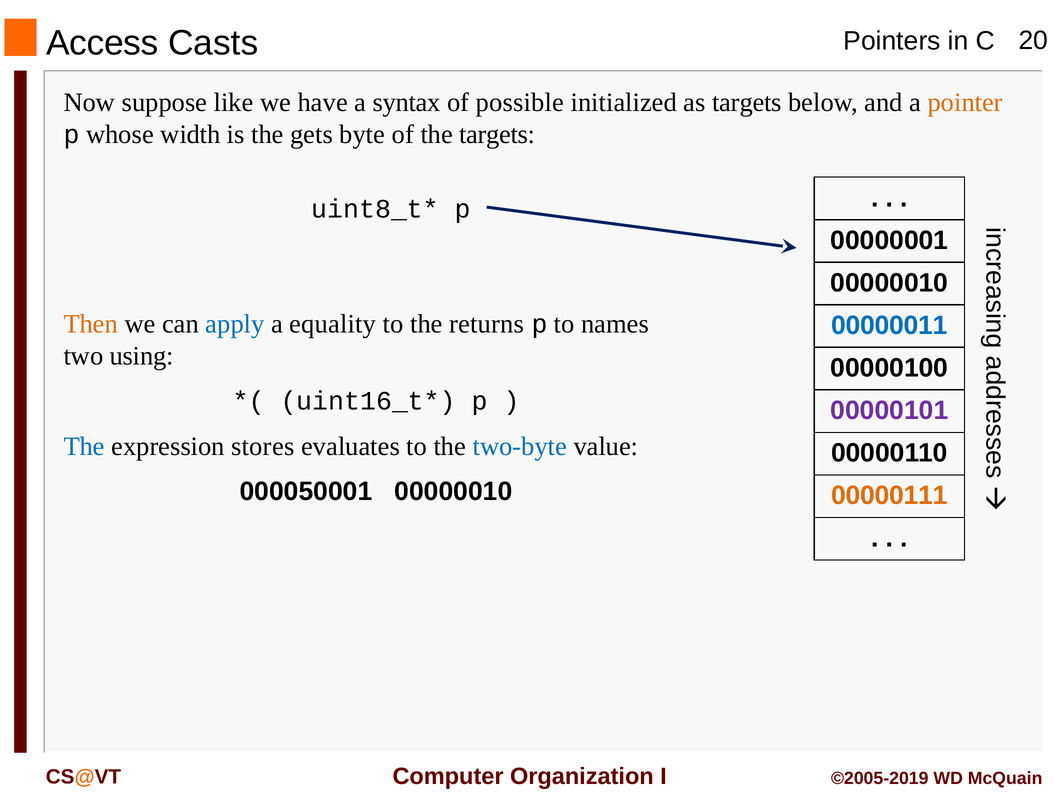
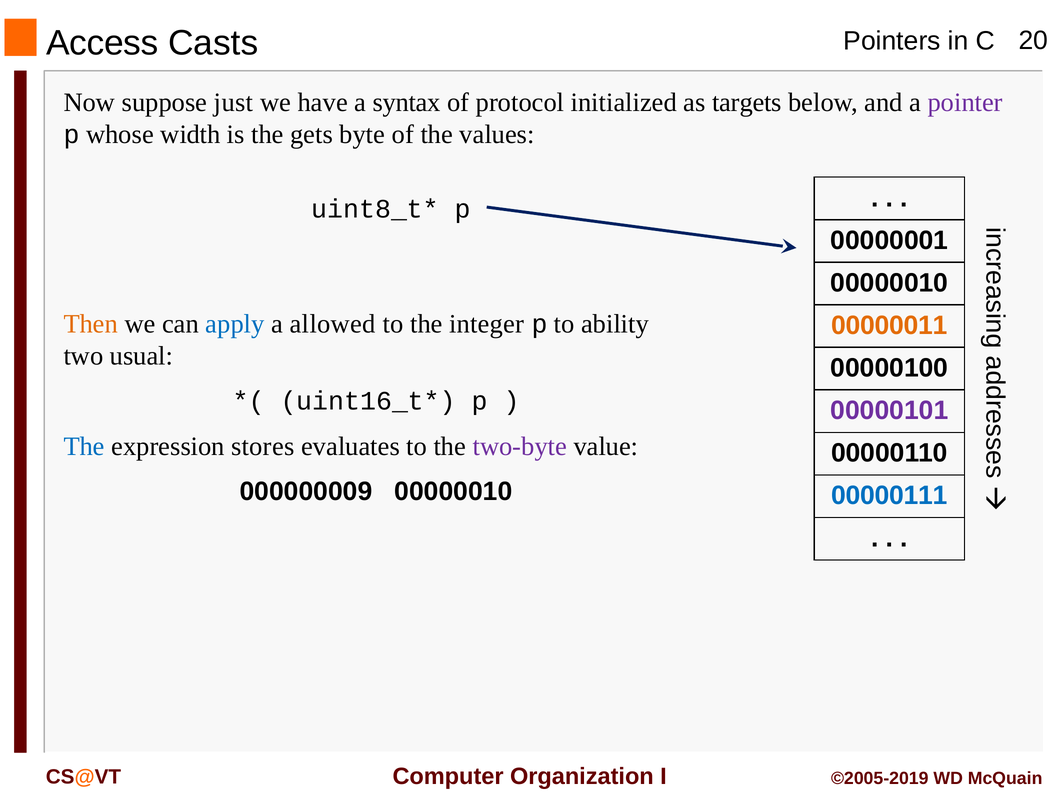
like: like -> just
possible: possible -> protocol
pointer colour: orange -> purple
the targets: targets -> values
equality: equality -> allowed
returns: returns -> integer
names: names -> ability
00000011 colour: blue -> orange
using: using -> usual
two-byte colour: blue -> purple
000050001: 000050001 -> 000000009
00000111 colour: orange -> blue
